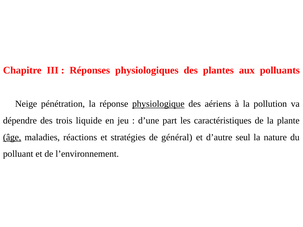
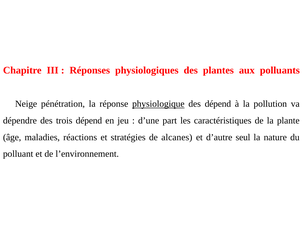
des aériens: aériens -> dépend
trois liquide: liquide -> dépend
âge underline: present -> none
général: général -> alcanes
